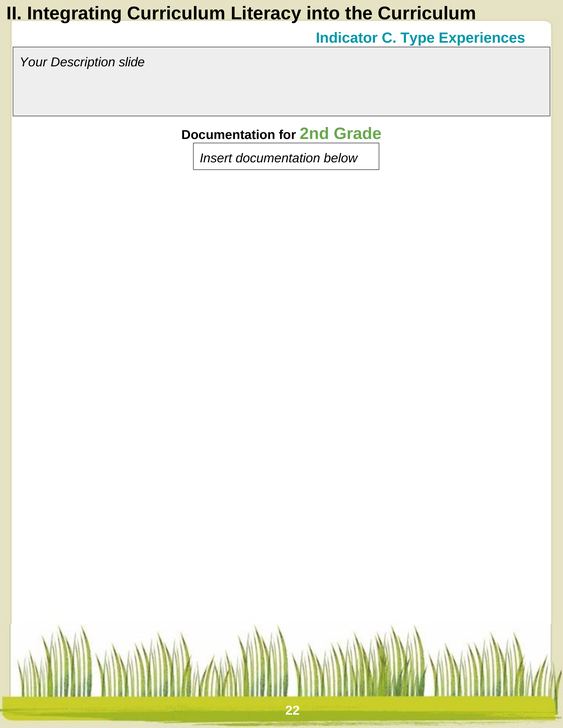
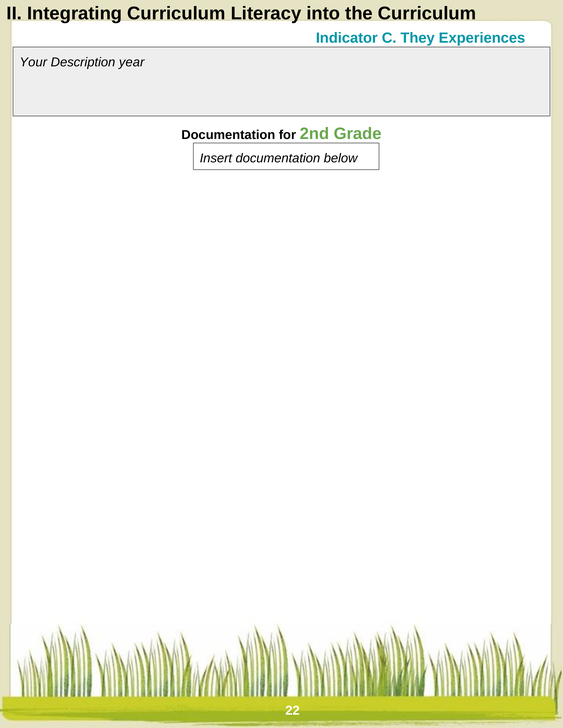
Type: Type -> They
slide: slide -> year
